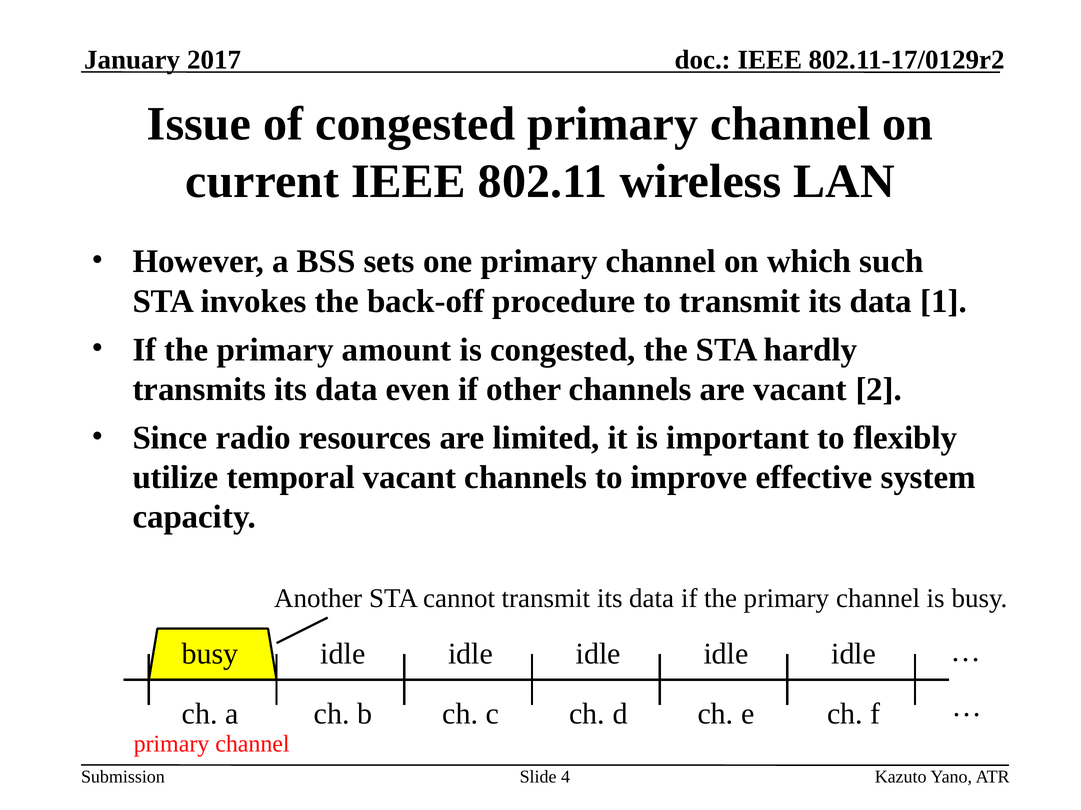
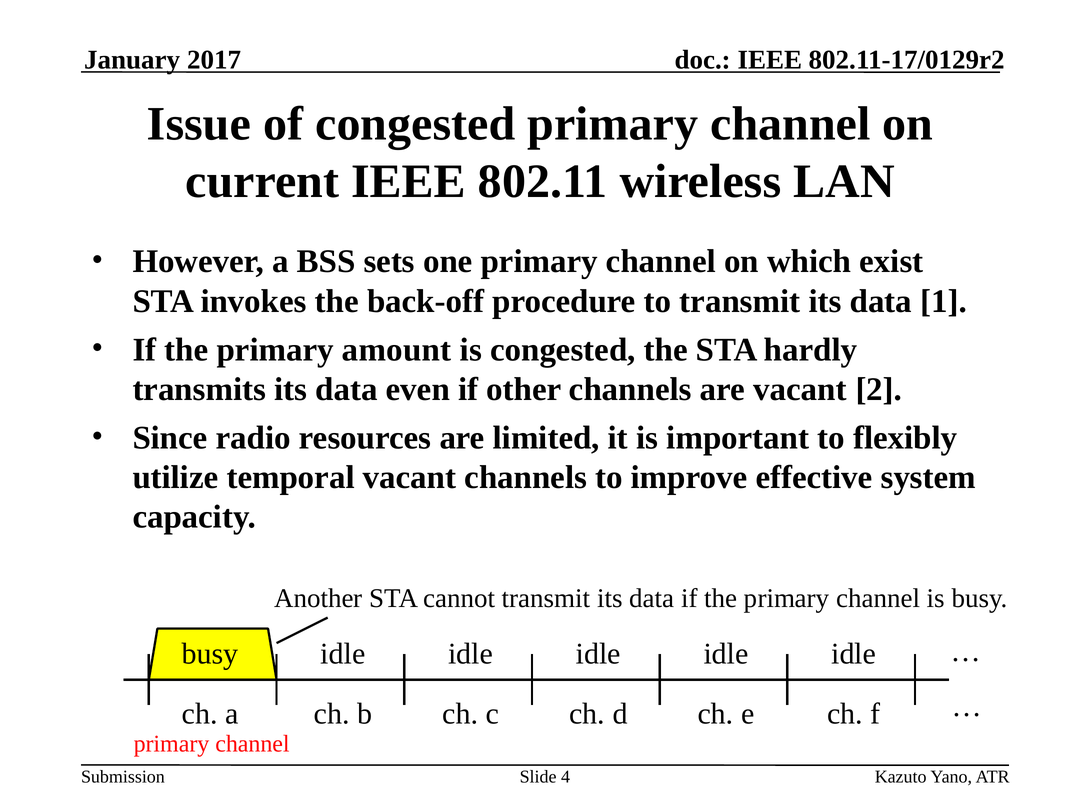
such: such -> exist
